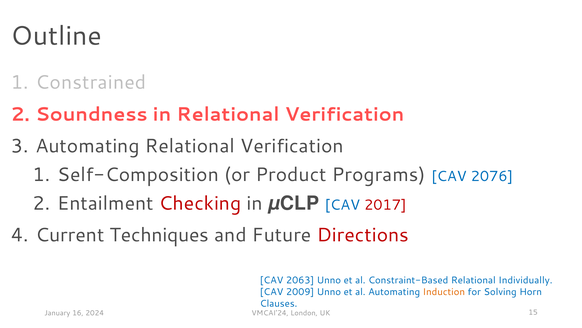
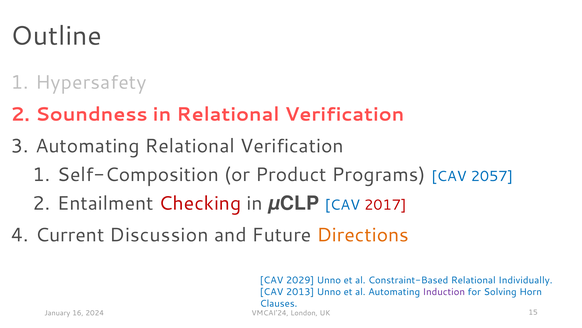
Constrained: Constrained -> Hypersafety
2076: 2076 -> 2057
Techniques: Techniques -> Discussion
Directions colour: red -> orange
2063: 2063 -> 2029
2009: 2009 -> 2013
Induction colour: orange -> purple
